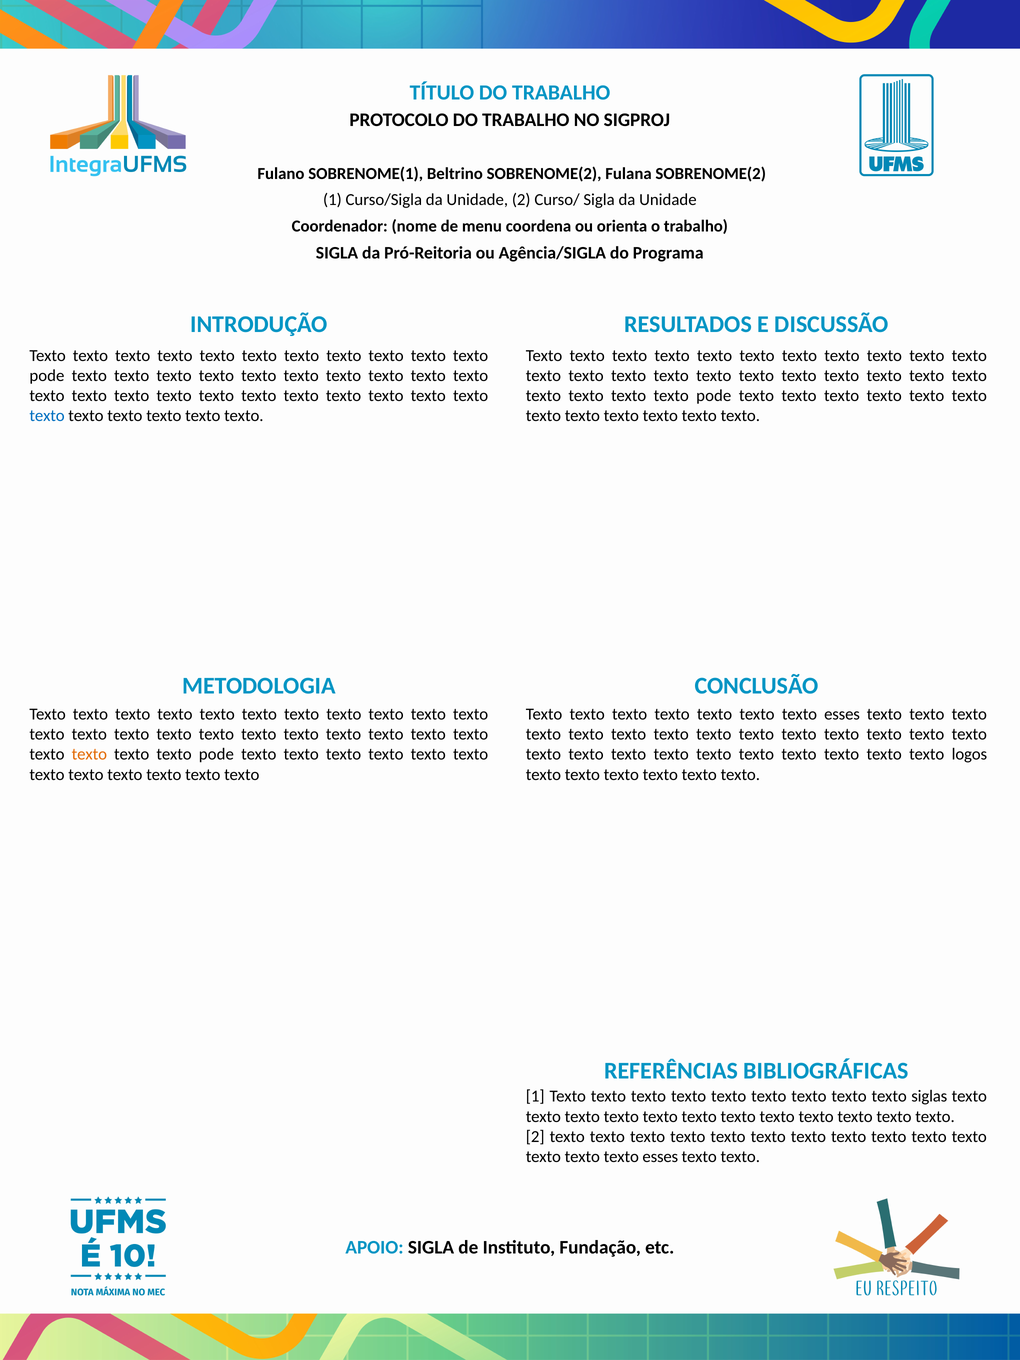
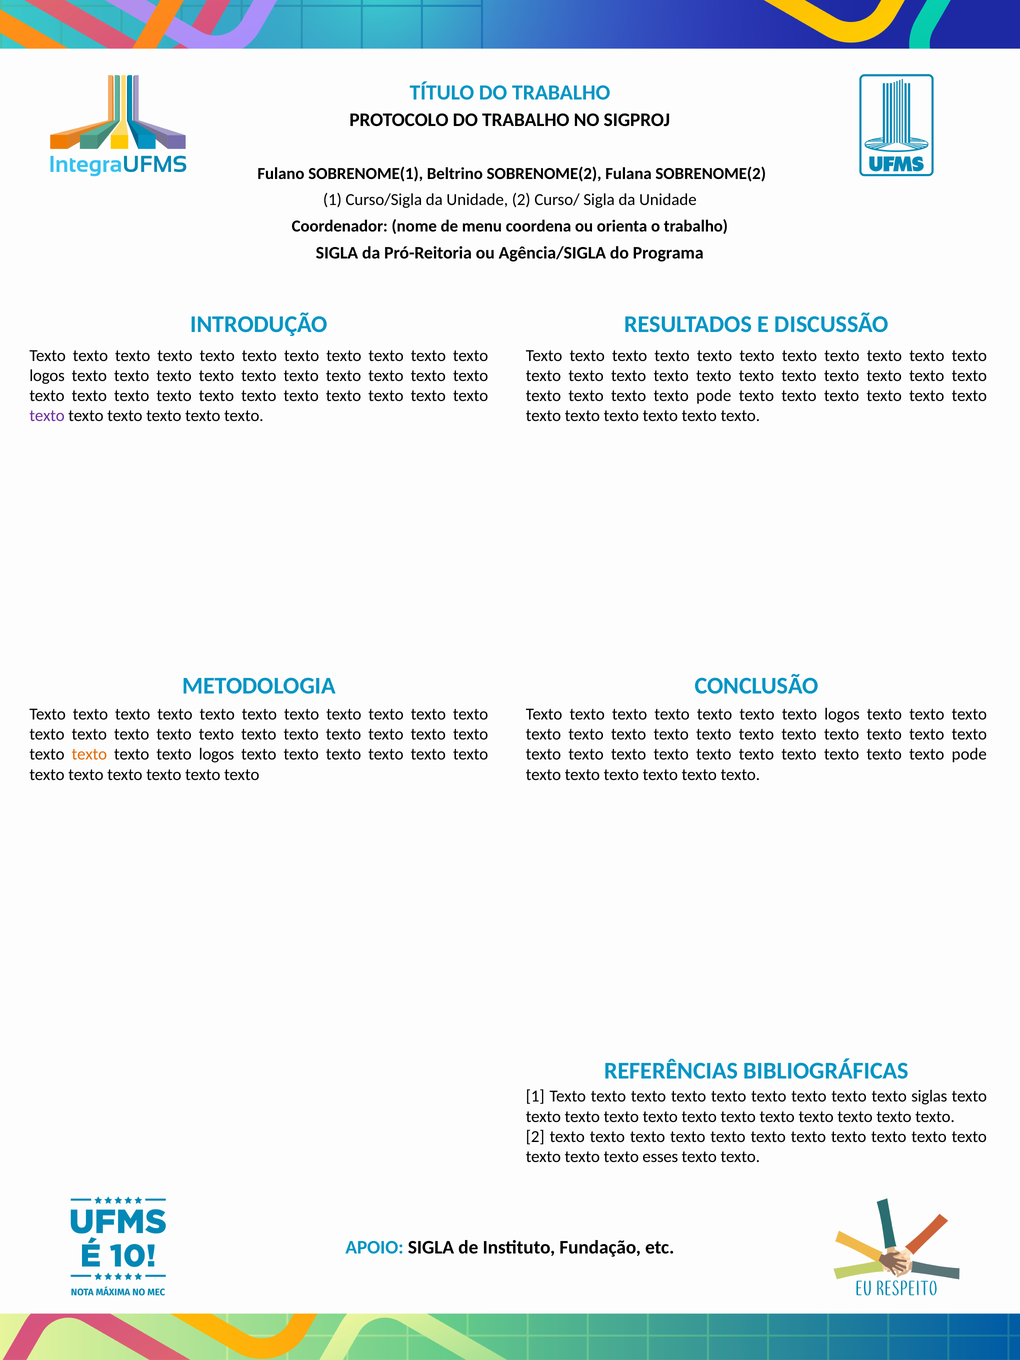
pode at (47, 376): pode -> logos
texto at (47, 416) colour: blue -> purple
esses at (842, 714): esses -> logos
pode at (216, 754): pode -> logos
logos at (969, 754): logos -> pode
